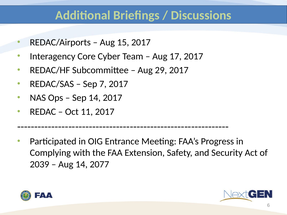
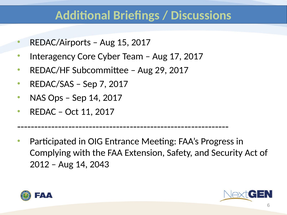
2039: 2039 -> 2012
2077: 2077 -> 2043
